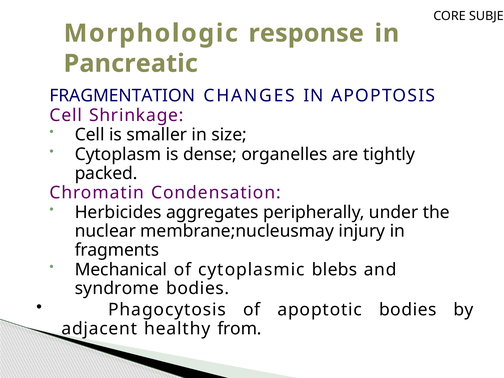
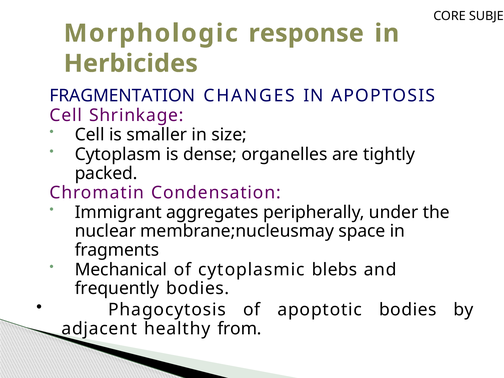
Pancreatic: Pancreatic -> Herbicides
Herbicides: Herbicides -> Immigrant
injury: injury -> space
syndrome: syndrome -> frequently
